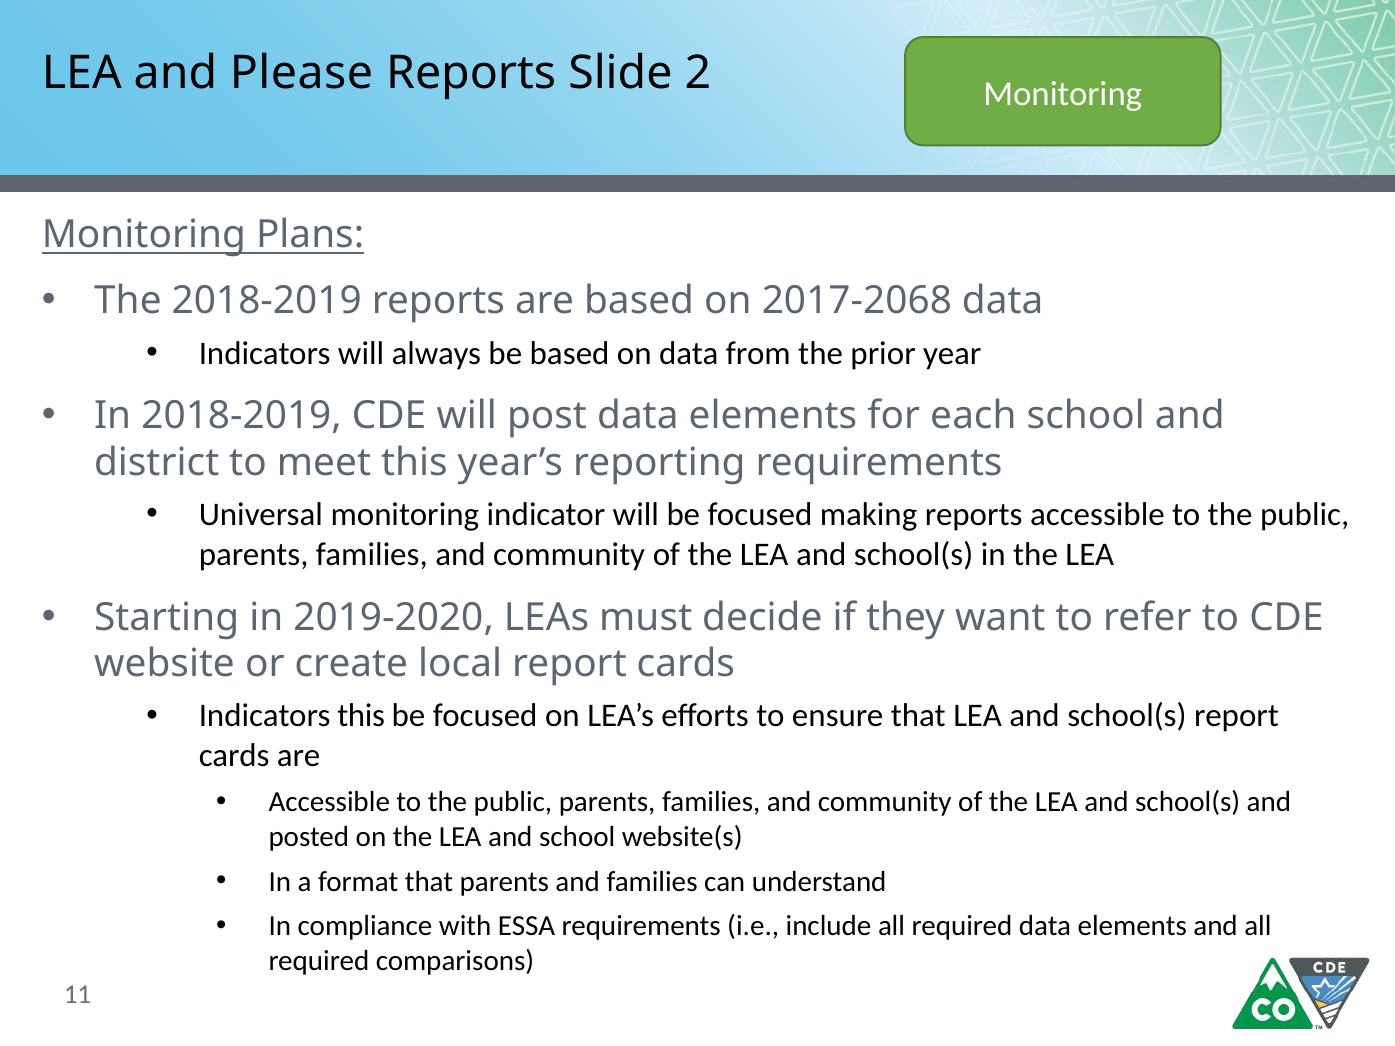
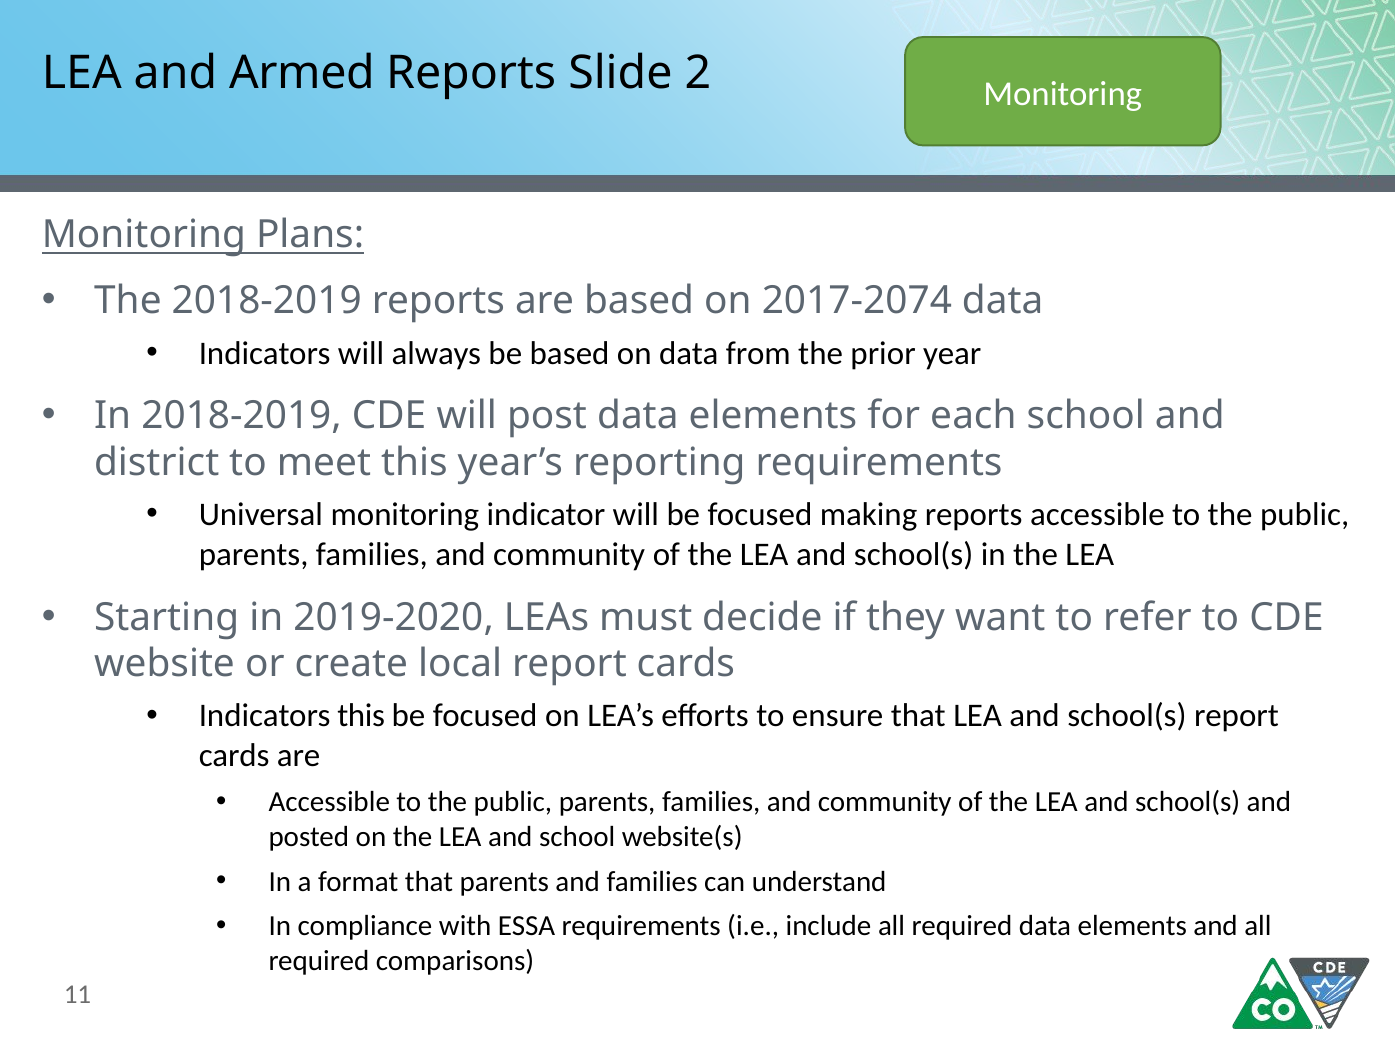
Please: Please -> Armed
2017-2068: 2017-2068 -> 2017-2074
